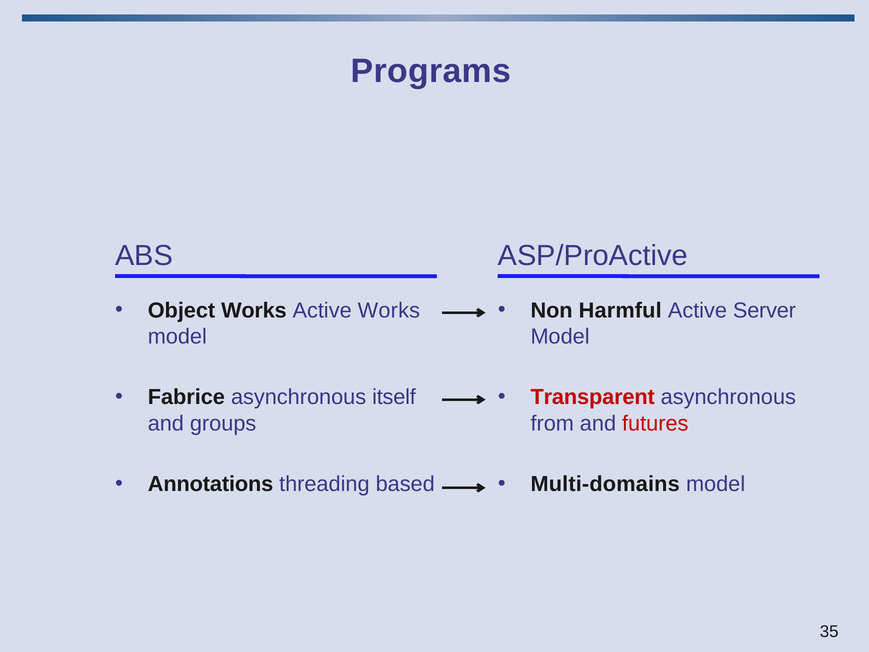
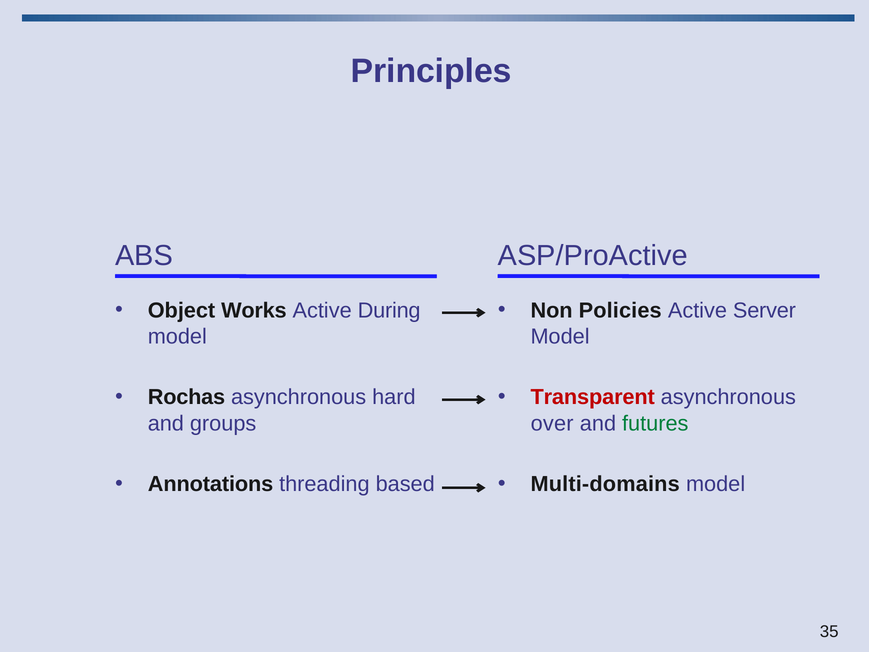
Programs: Programs -> Principles
Active Works: Works -> During
Harmful: Harmful -> Policies
Fabrice: Fabrice -> Rochas
itself: itself -> hard
from: from -> over
futures colour: red -> green
